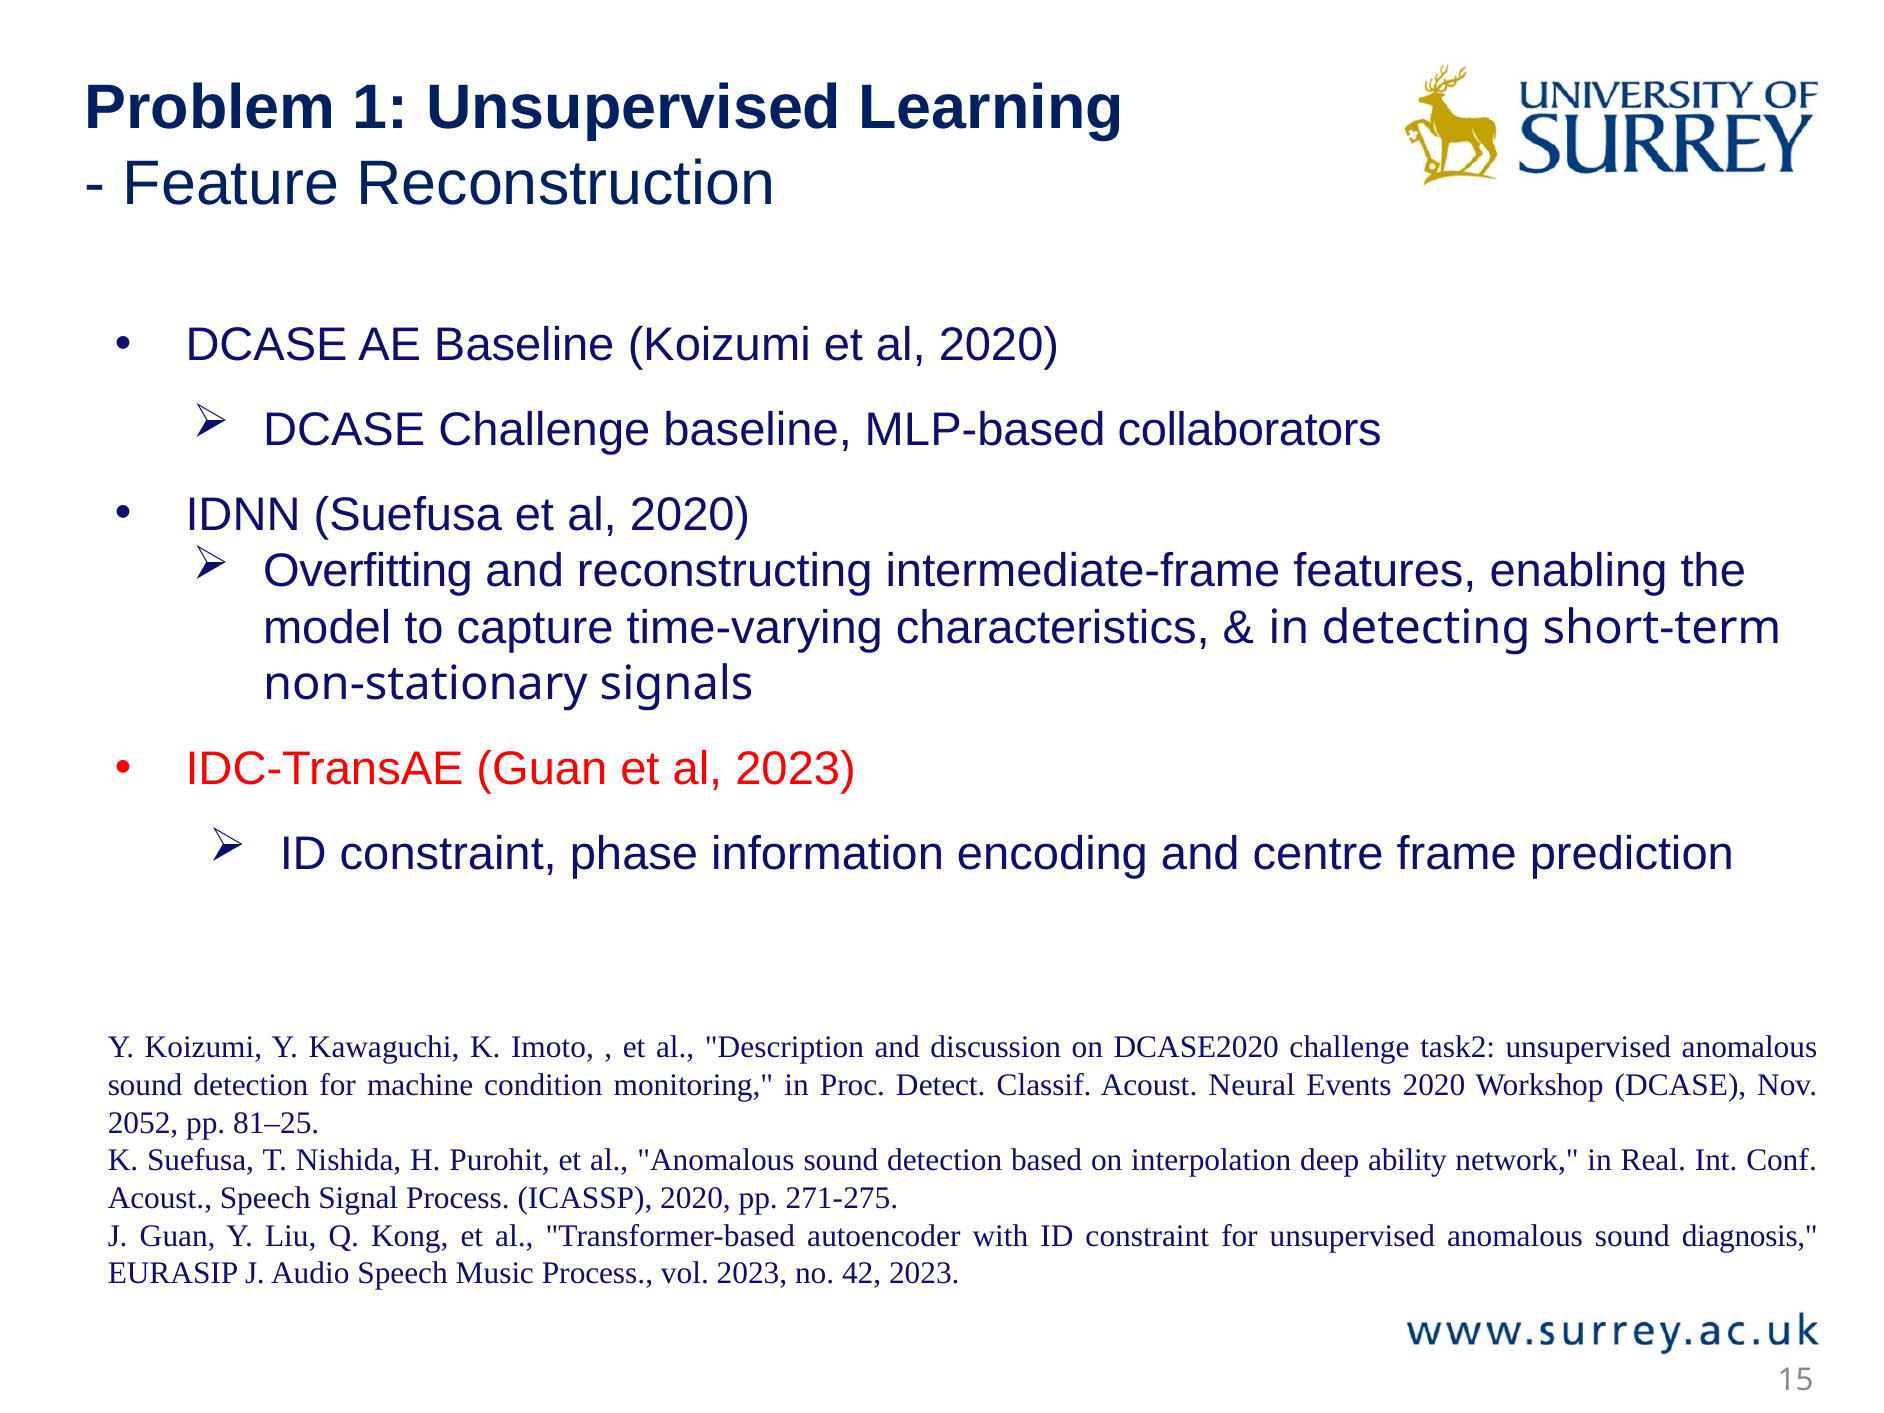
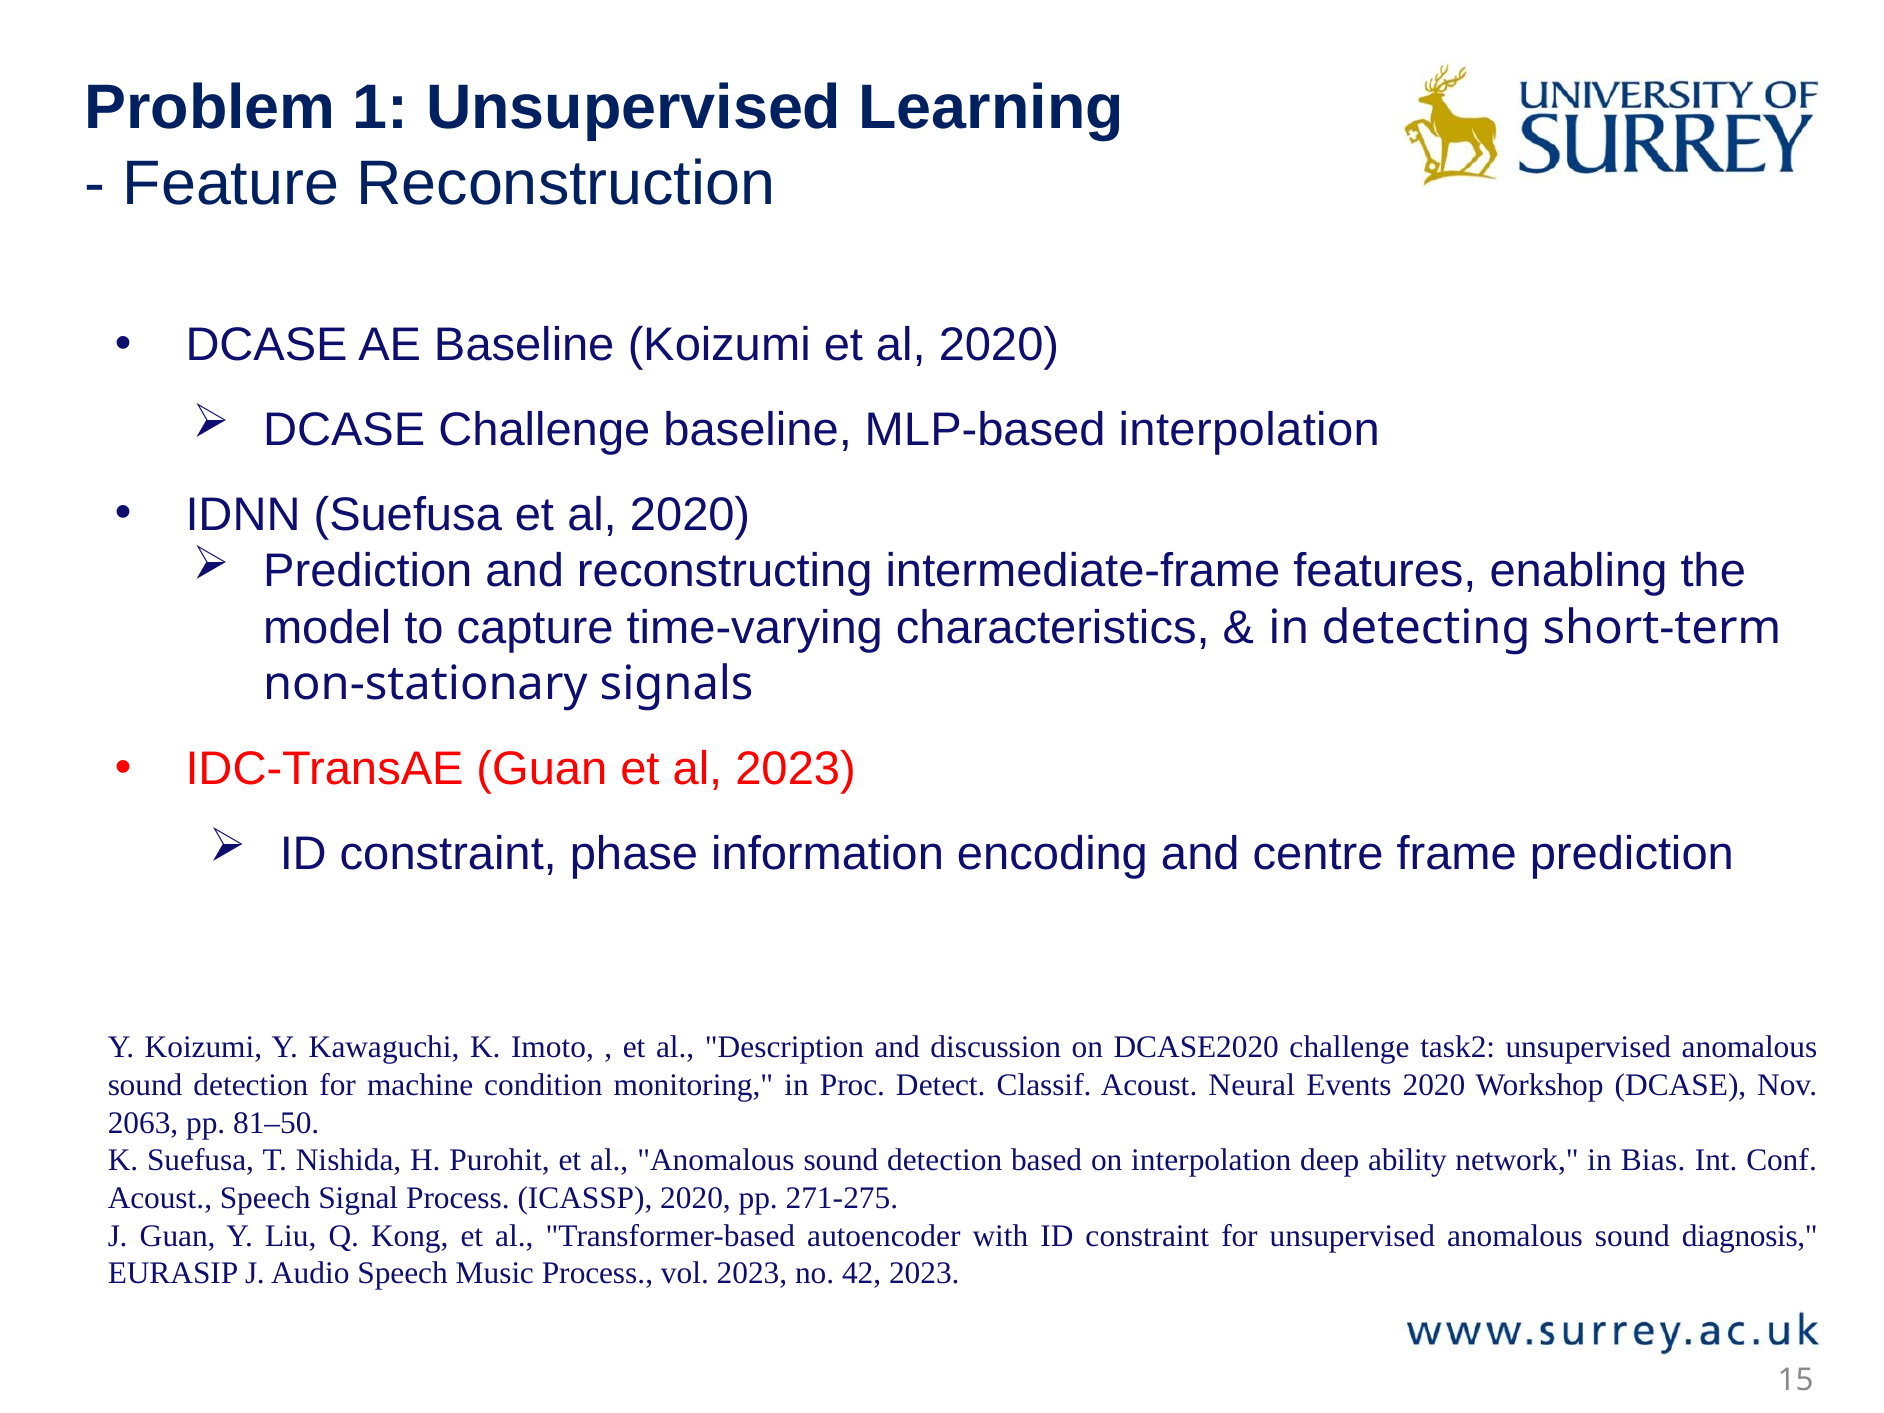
MLP-based collaborators: collaborators -> interpolation
Overfitting at (368, 571): Overfitting -> Prediction
2052: 2052 -> 2063
81–25: 81–25 -> 81–50
Real: Real -> Bias
